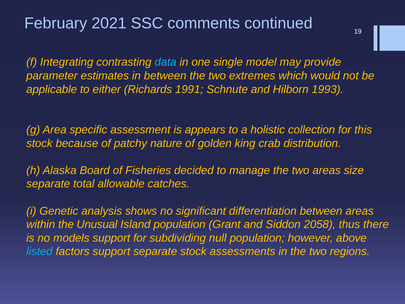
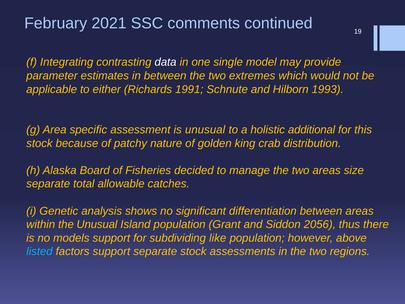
data colour: light blue -> white
is appears: appears -> unusual
collection: collection -> additional
2058: 2058 -> 2056
null: null -> like
